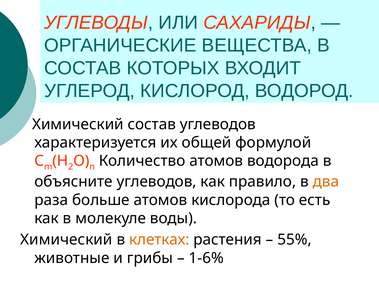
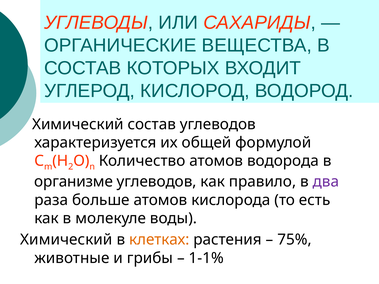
объясните: объясните -> организме
два colour: orange -> purple
55%: 55% -> 75%
1-6%: 1-6% -> 1-1%
